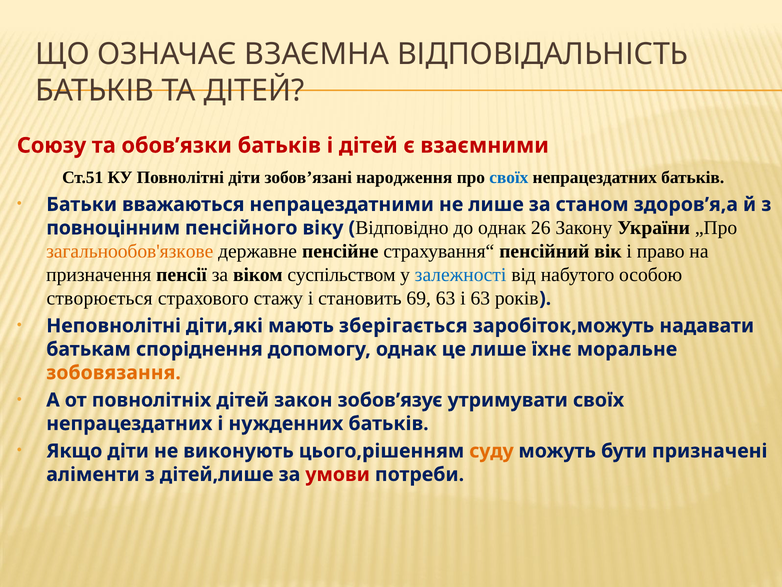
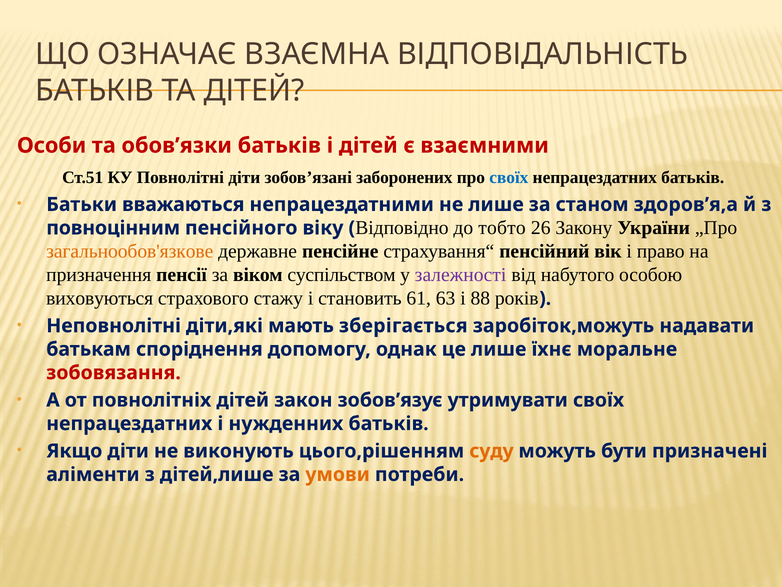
Союзу: Союзу -> Особи
народження: народження -> заборонених
до однак: однак -> тобто
залежності colour: blue -> purple
створюється: створюється -> виховуються
69: 69 -> 61
і 63: 63 -> 88
зобовязання colour: orange -> red
умови colour: red -> orange
